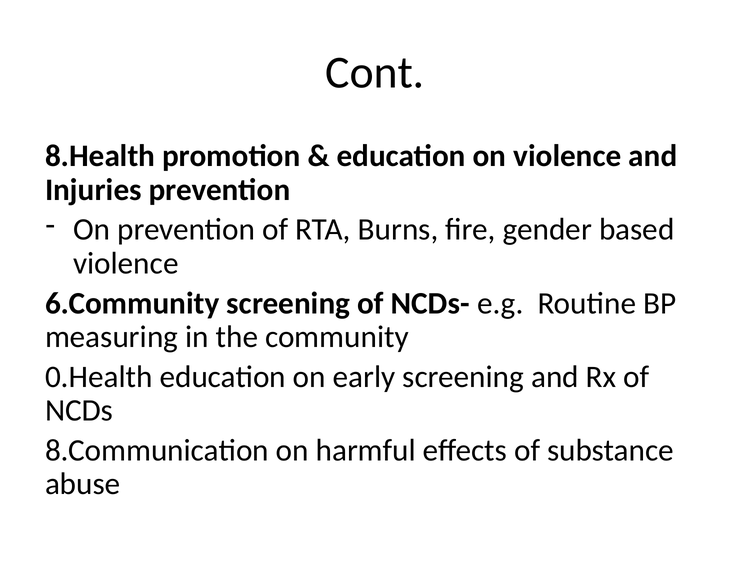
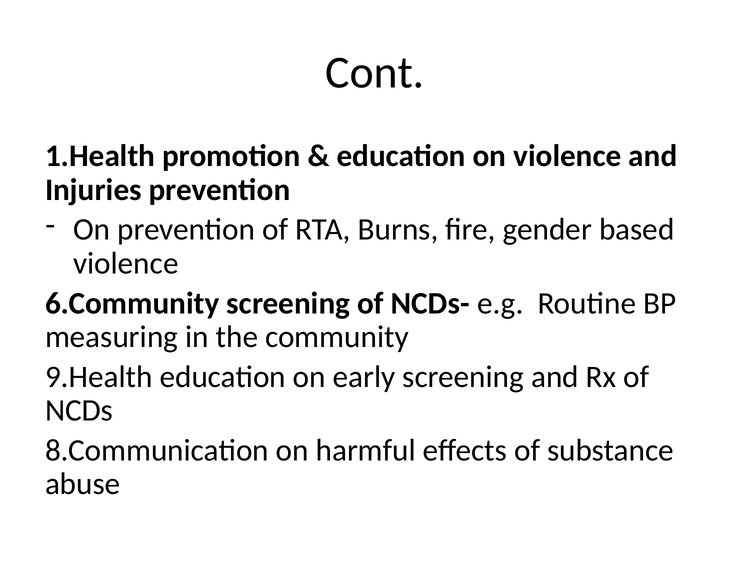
8.Health: 8.Health -> 1.Health
0.Health: 0.Health -> 9.Health
